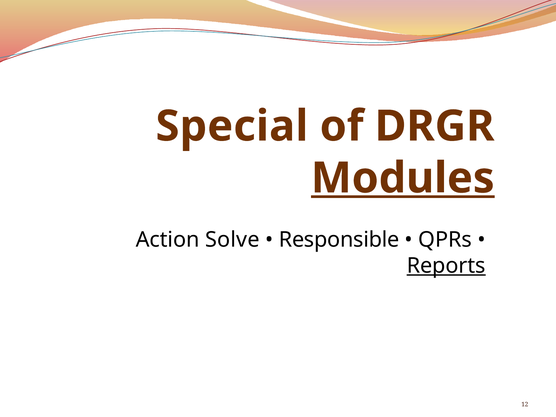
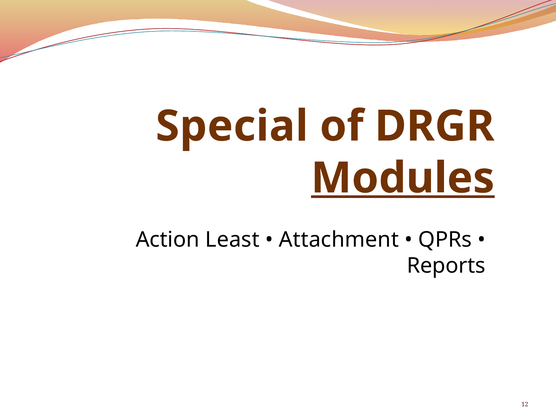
Solve: Solve -> Least
Responsible: Responsible -> Attachment
Reports underline: present -> none
